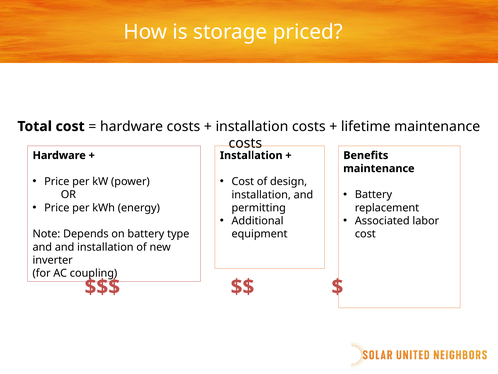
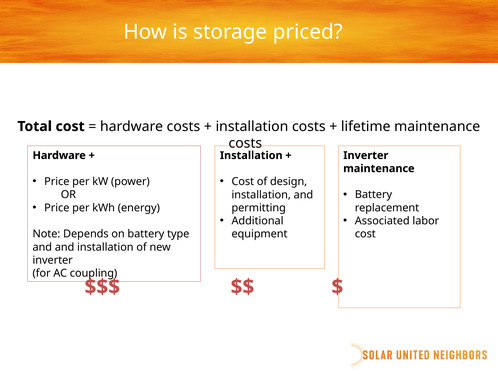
Benefits at (366, 155): Benefits -> Inverter
